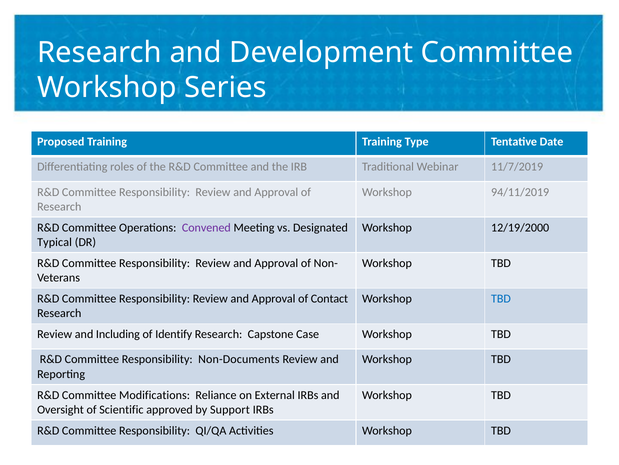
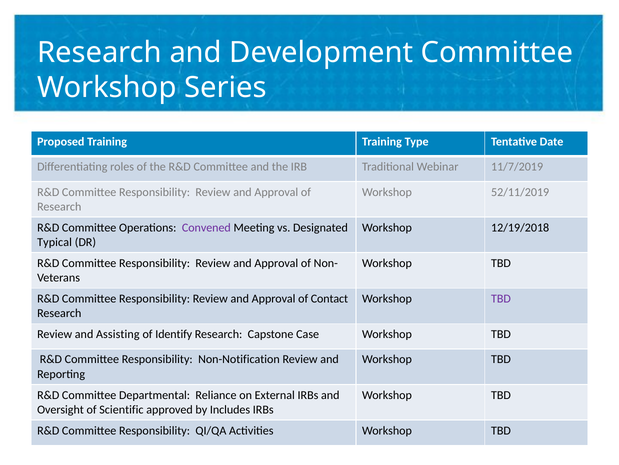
94/11/2019: 94/11/2019 -> 52/11/2019
12/19/2000: 12/19/2000 -> 12/19/2018
TBD at (501, 298) colour: blue -> purple
Including: Including -> Assisting
Non-Documents: Non-Documents -> Non-Notification
Modifications: Modifications -> Departmental
Support: Support -> Includes
